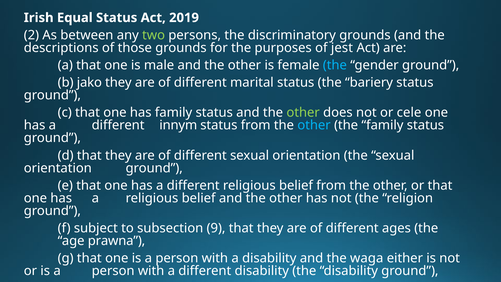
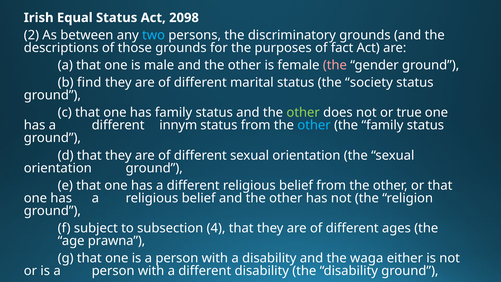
2019: 2019 -> 2098
two colour: light green -> light blue
jest: jest -> fact
the at (335, 65) colour: light blue -> pink
jako: jako -> find
bariery: bariery -> society
cele: cele -> true
9: 9 -> 4
